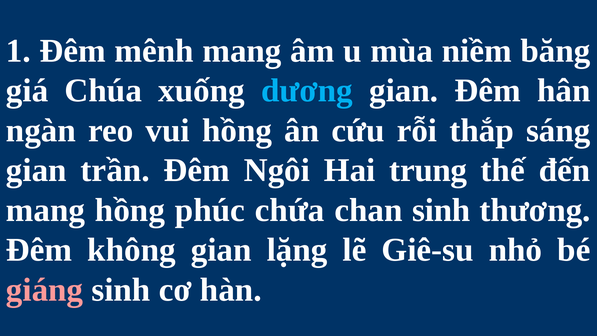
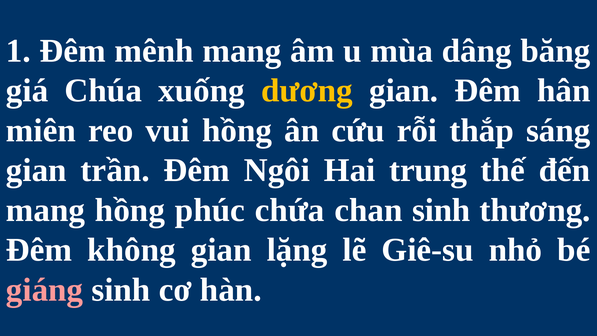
niềm: niềm -> dâng
dương colour: light blue -> yellow
ngàn: ngàn -> miên
